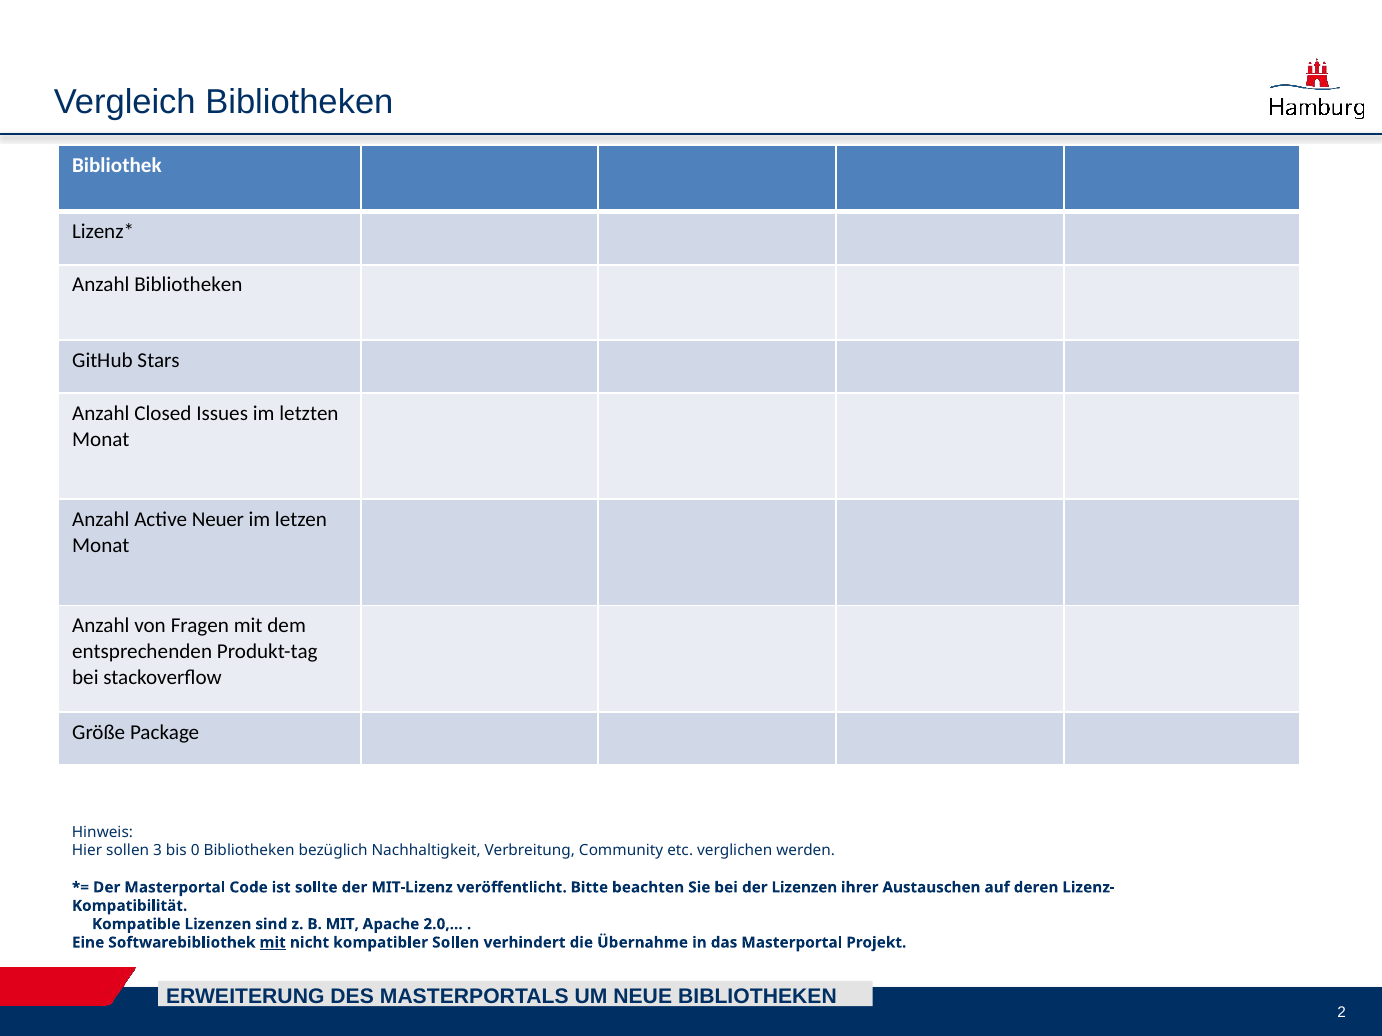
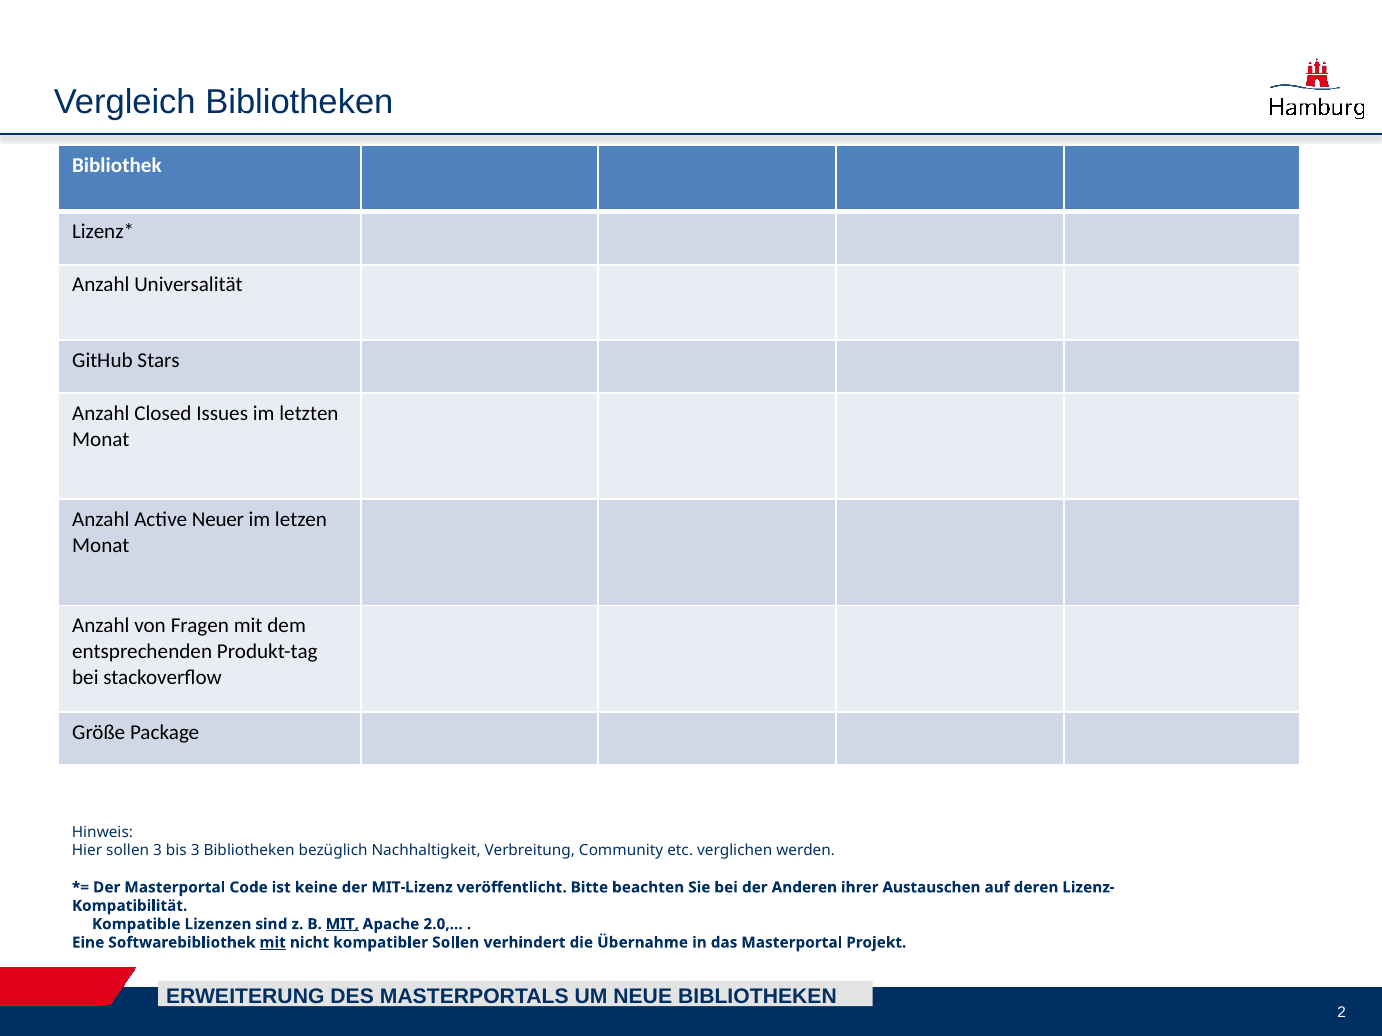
Anzahl Bibliotheken: Bibliotheken -> Universalität
bis 0: 0 -> 3
sollte: sollte -> keine
der Lizenzen: Lizenzen -> Anderen
MIT at (342, 925) underline: none -> present
